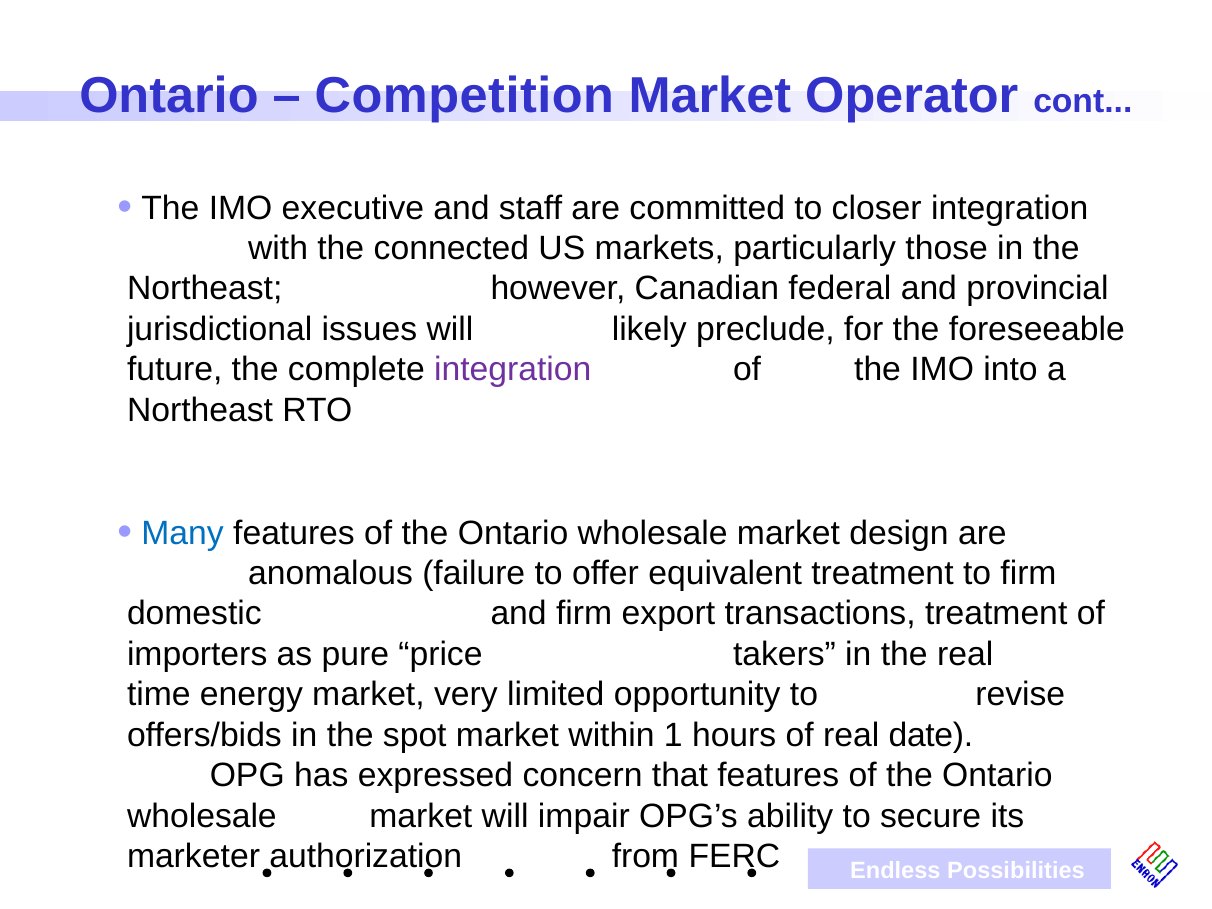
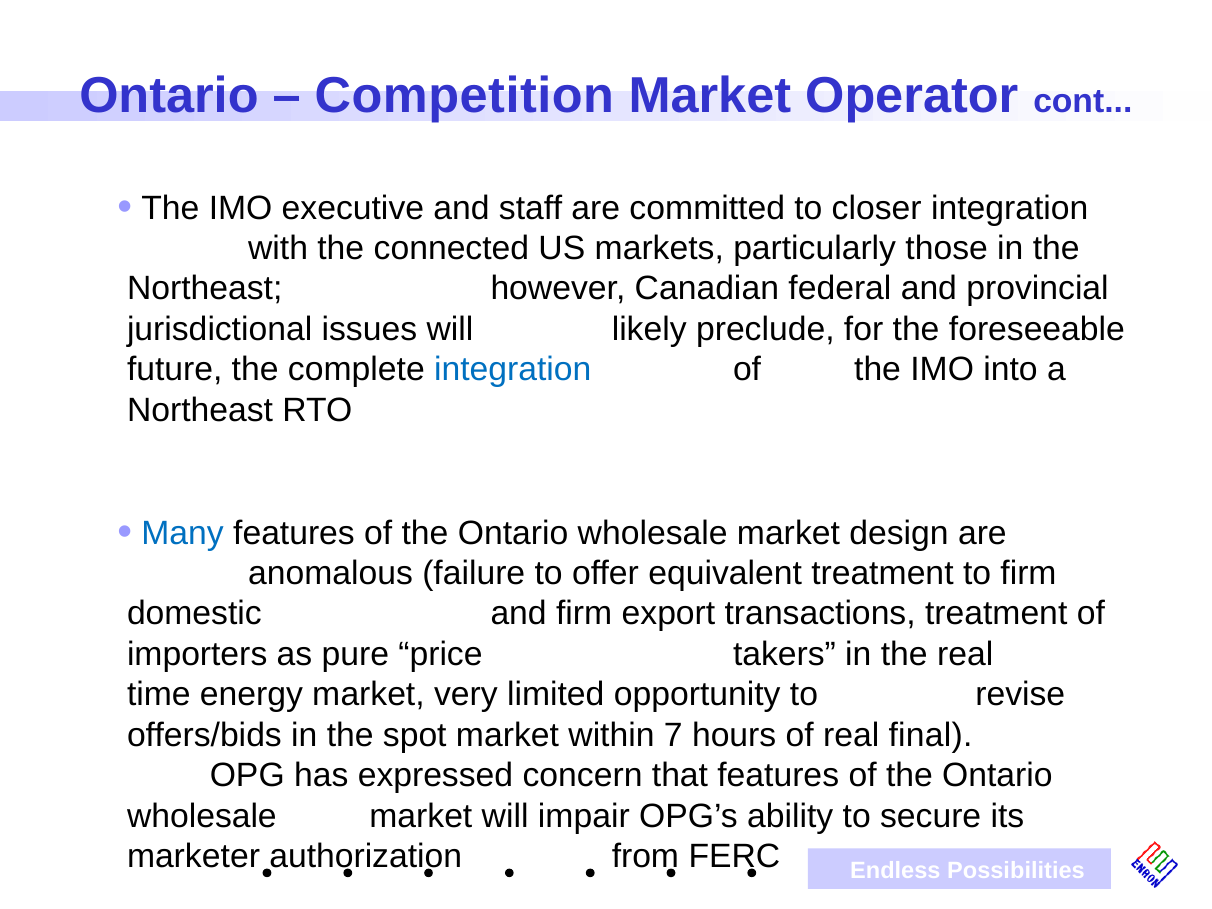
integration at (513, 370) colour: purple -> blue
1: 1 -> 7
date: date -> final
